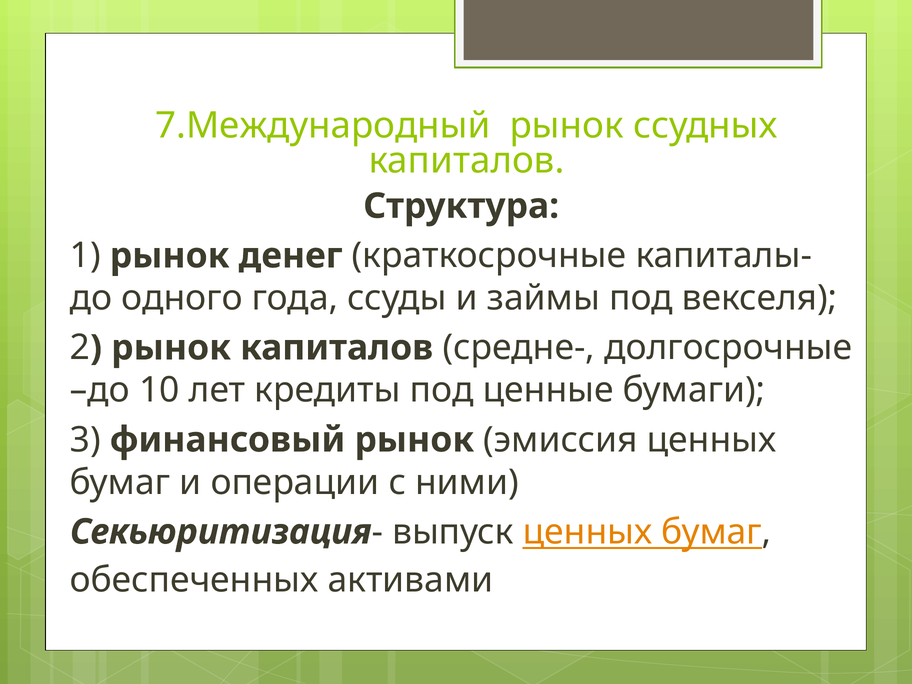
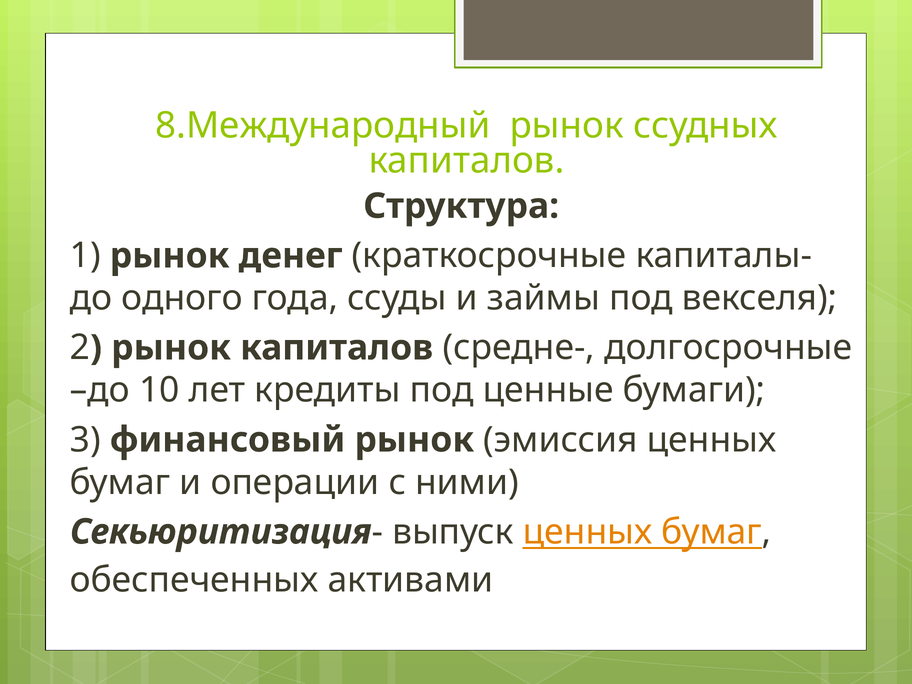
7.Международный: 7.Международный -> 8.Международный
